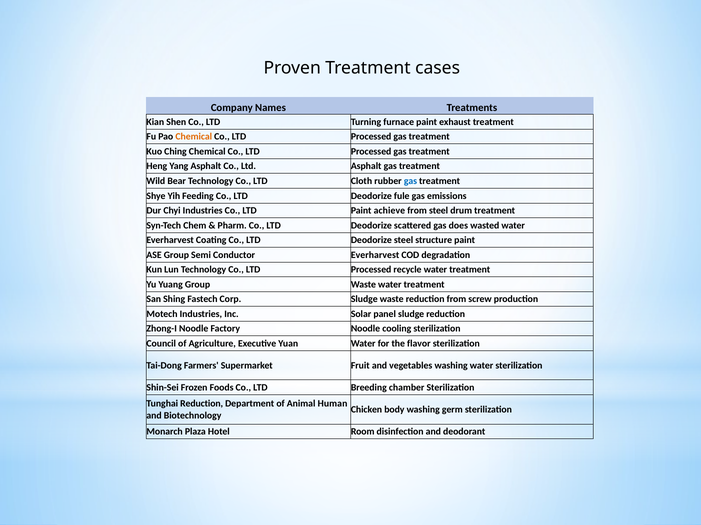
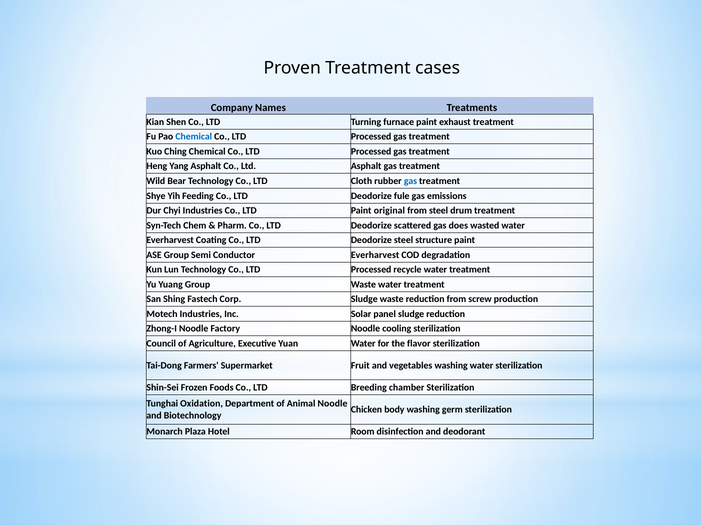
Chemical at (194, 137) colour: orange -> blue
achieve: achieve -> original
Tunghai Reduction: Reduction -> Oxidation
Animal Human: Human -> Noodle
